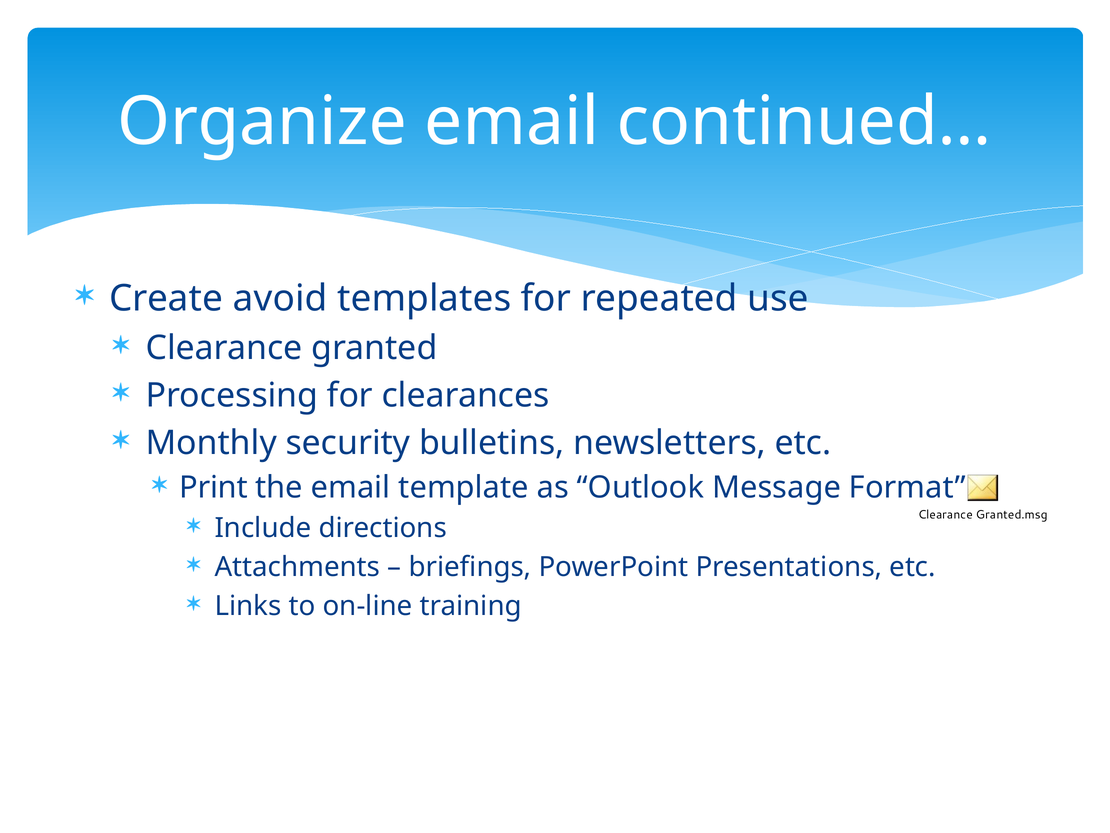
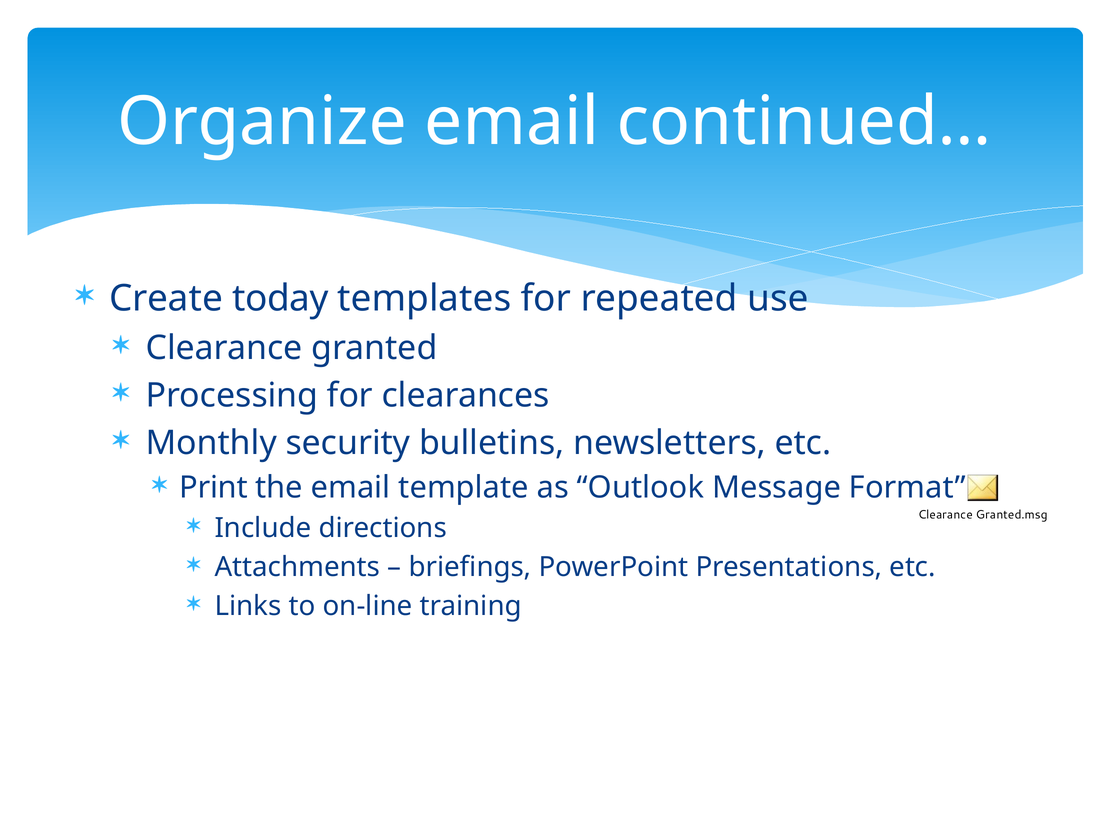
avoid: avoid -> today
